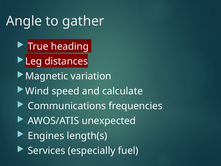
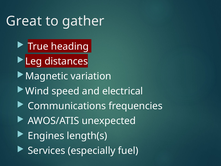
Angle: Angle -> Great
calculate: calculate -> electrical
